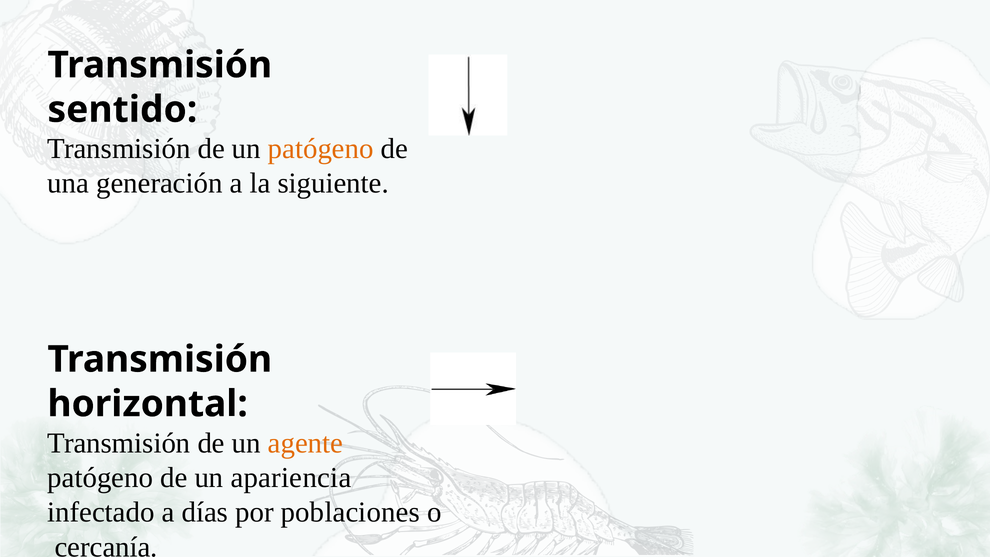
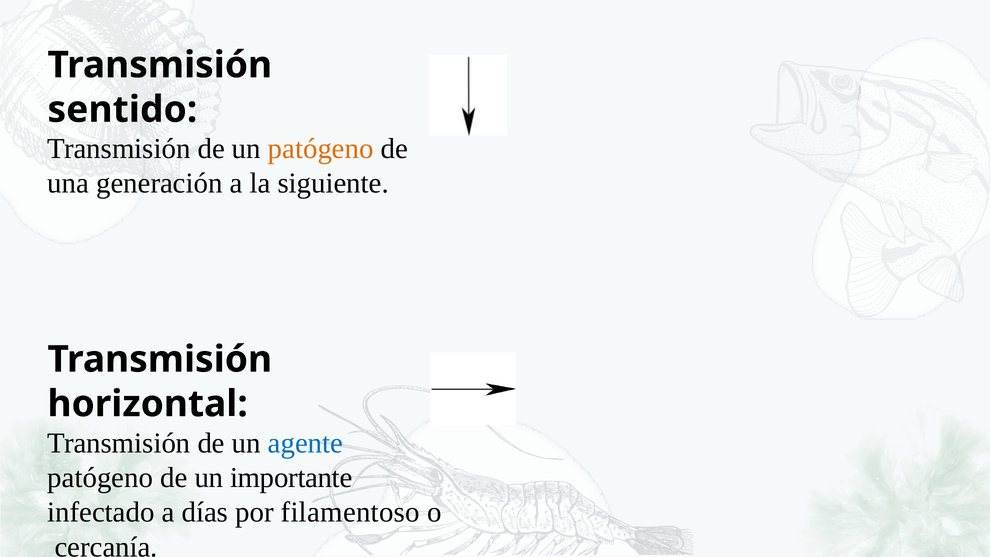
agente colour: orange -> blue
apariencia: apariencia -> importante
poblaciones: poblaciones -> filamentoso
